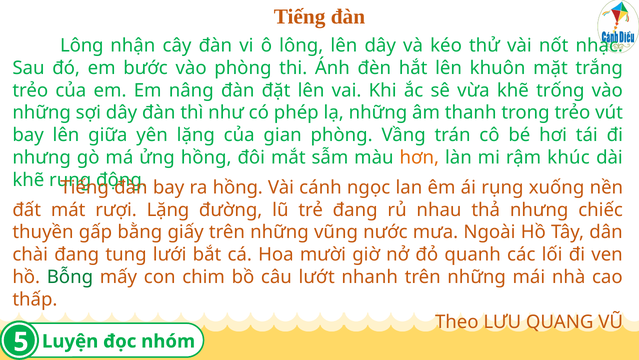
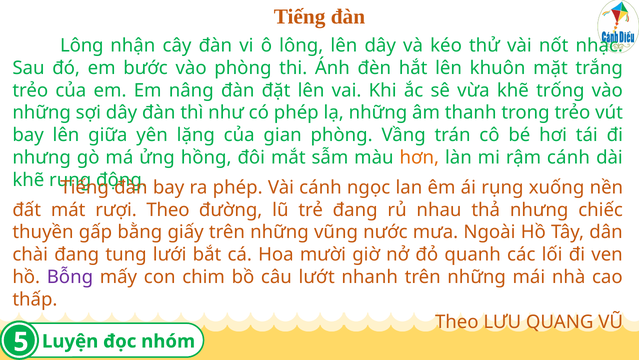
rậm khúc: khúc -> cánh
ra hồng: hồng -> phép
rượi Lặng: Lặng -> Theo
Bỗng colour: green -> purple
